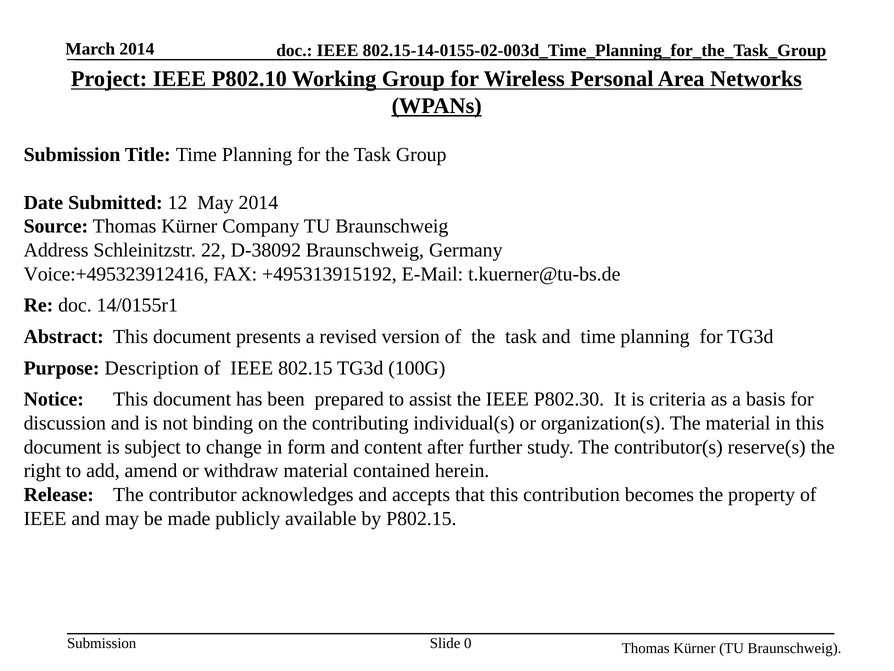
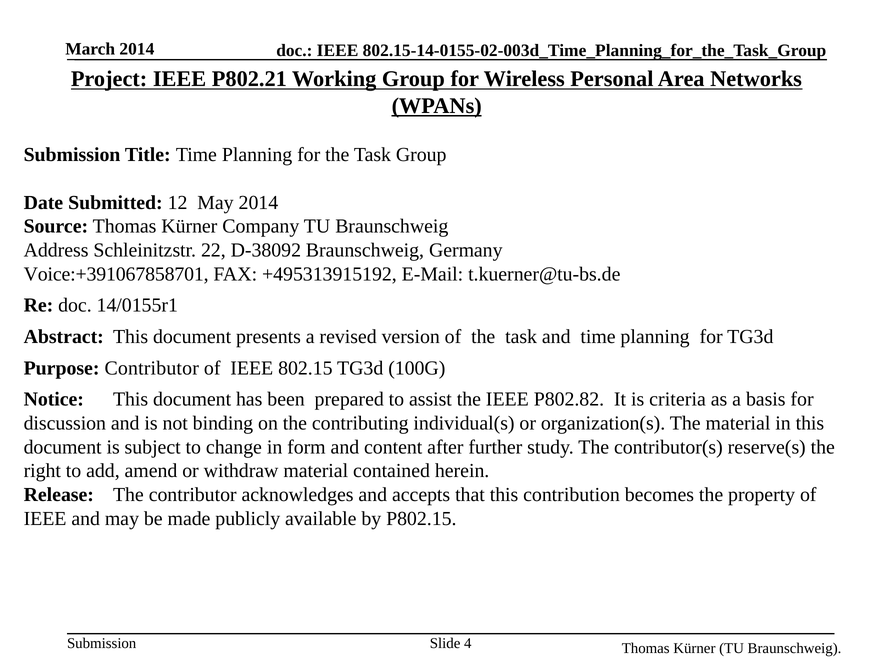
P802.10: P802.10 -> P802.21
Voice:+495323912416: Voice:+495323912416 -> Voice:+391067858701
Purpose Description: Description -> Contributor
P802.30: P802.30 -> P802.82
0: 0 -> 4
